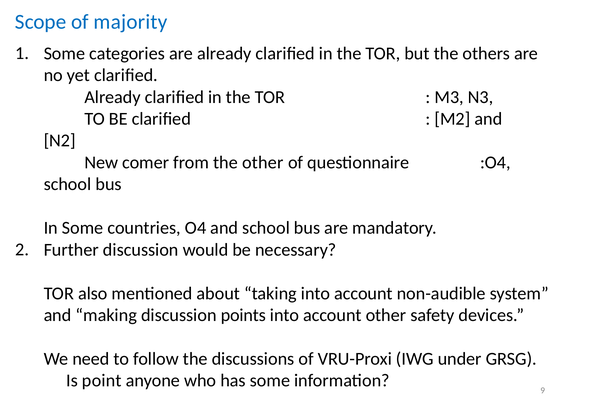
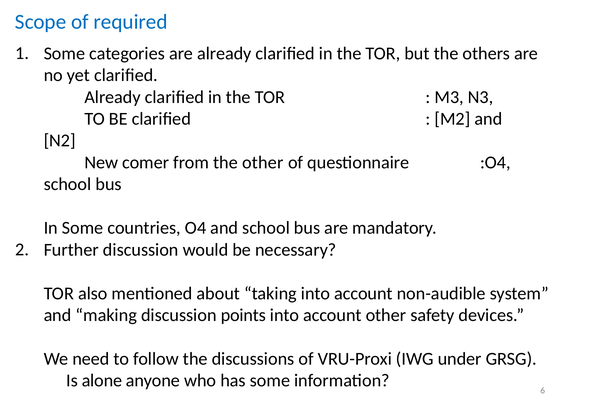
majority: majority -> required
point: point -> alone
9: 9 -> 6
